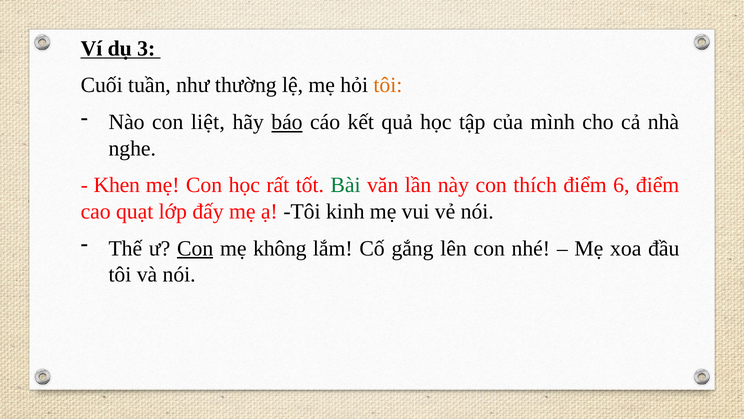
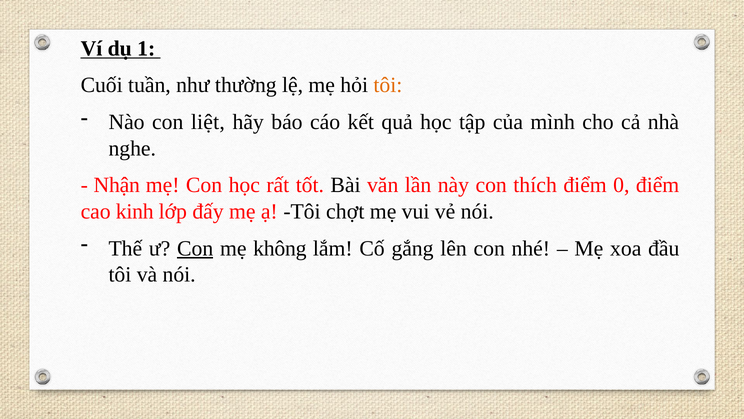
3: 3 -> 1
báo underline: present -> none
Khen: Khen -> Nhận
Bài colour: green -> black
6: 6 -> 0
quạt: quạt -> kinh
kinh: kinh -> chợt
